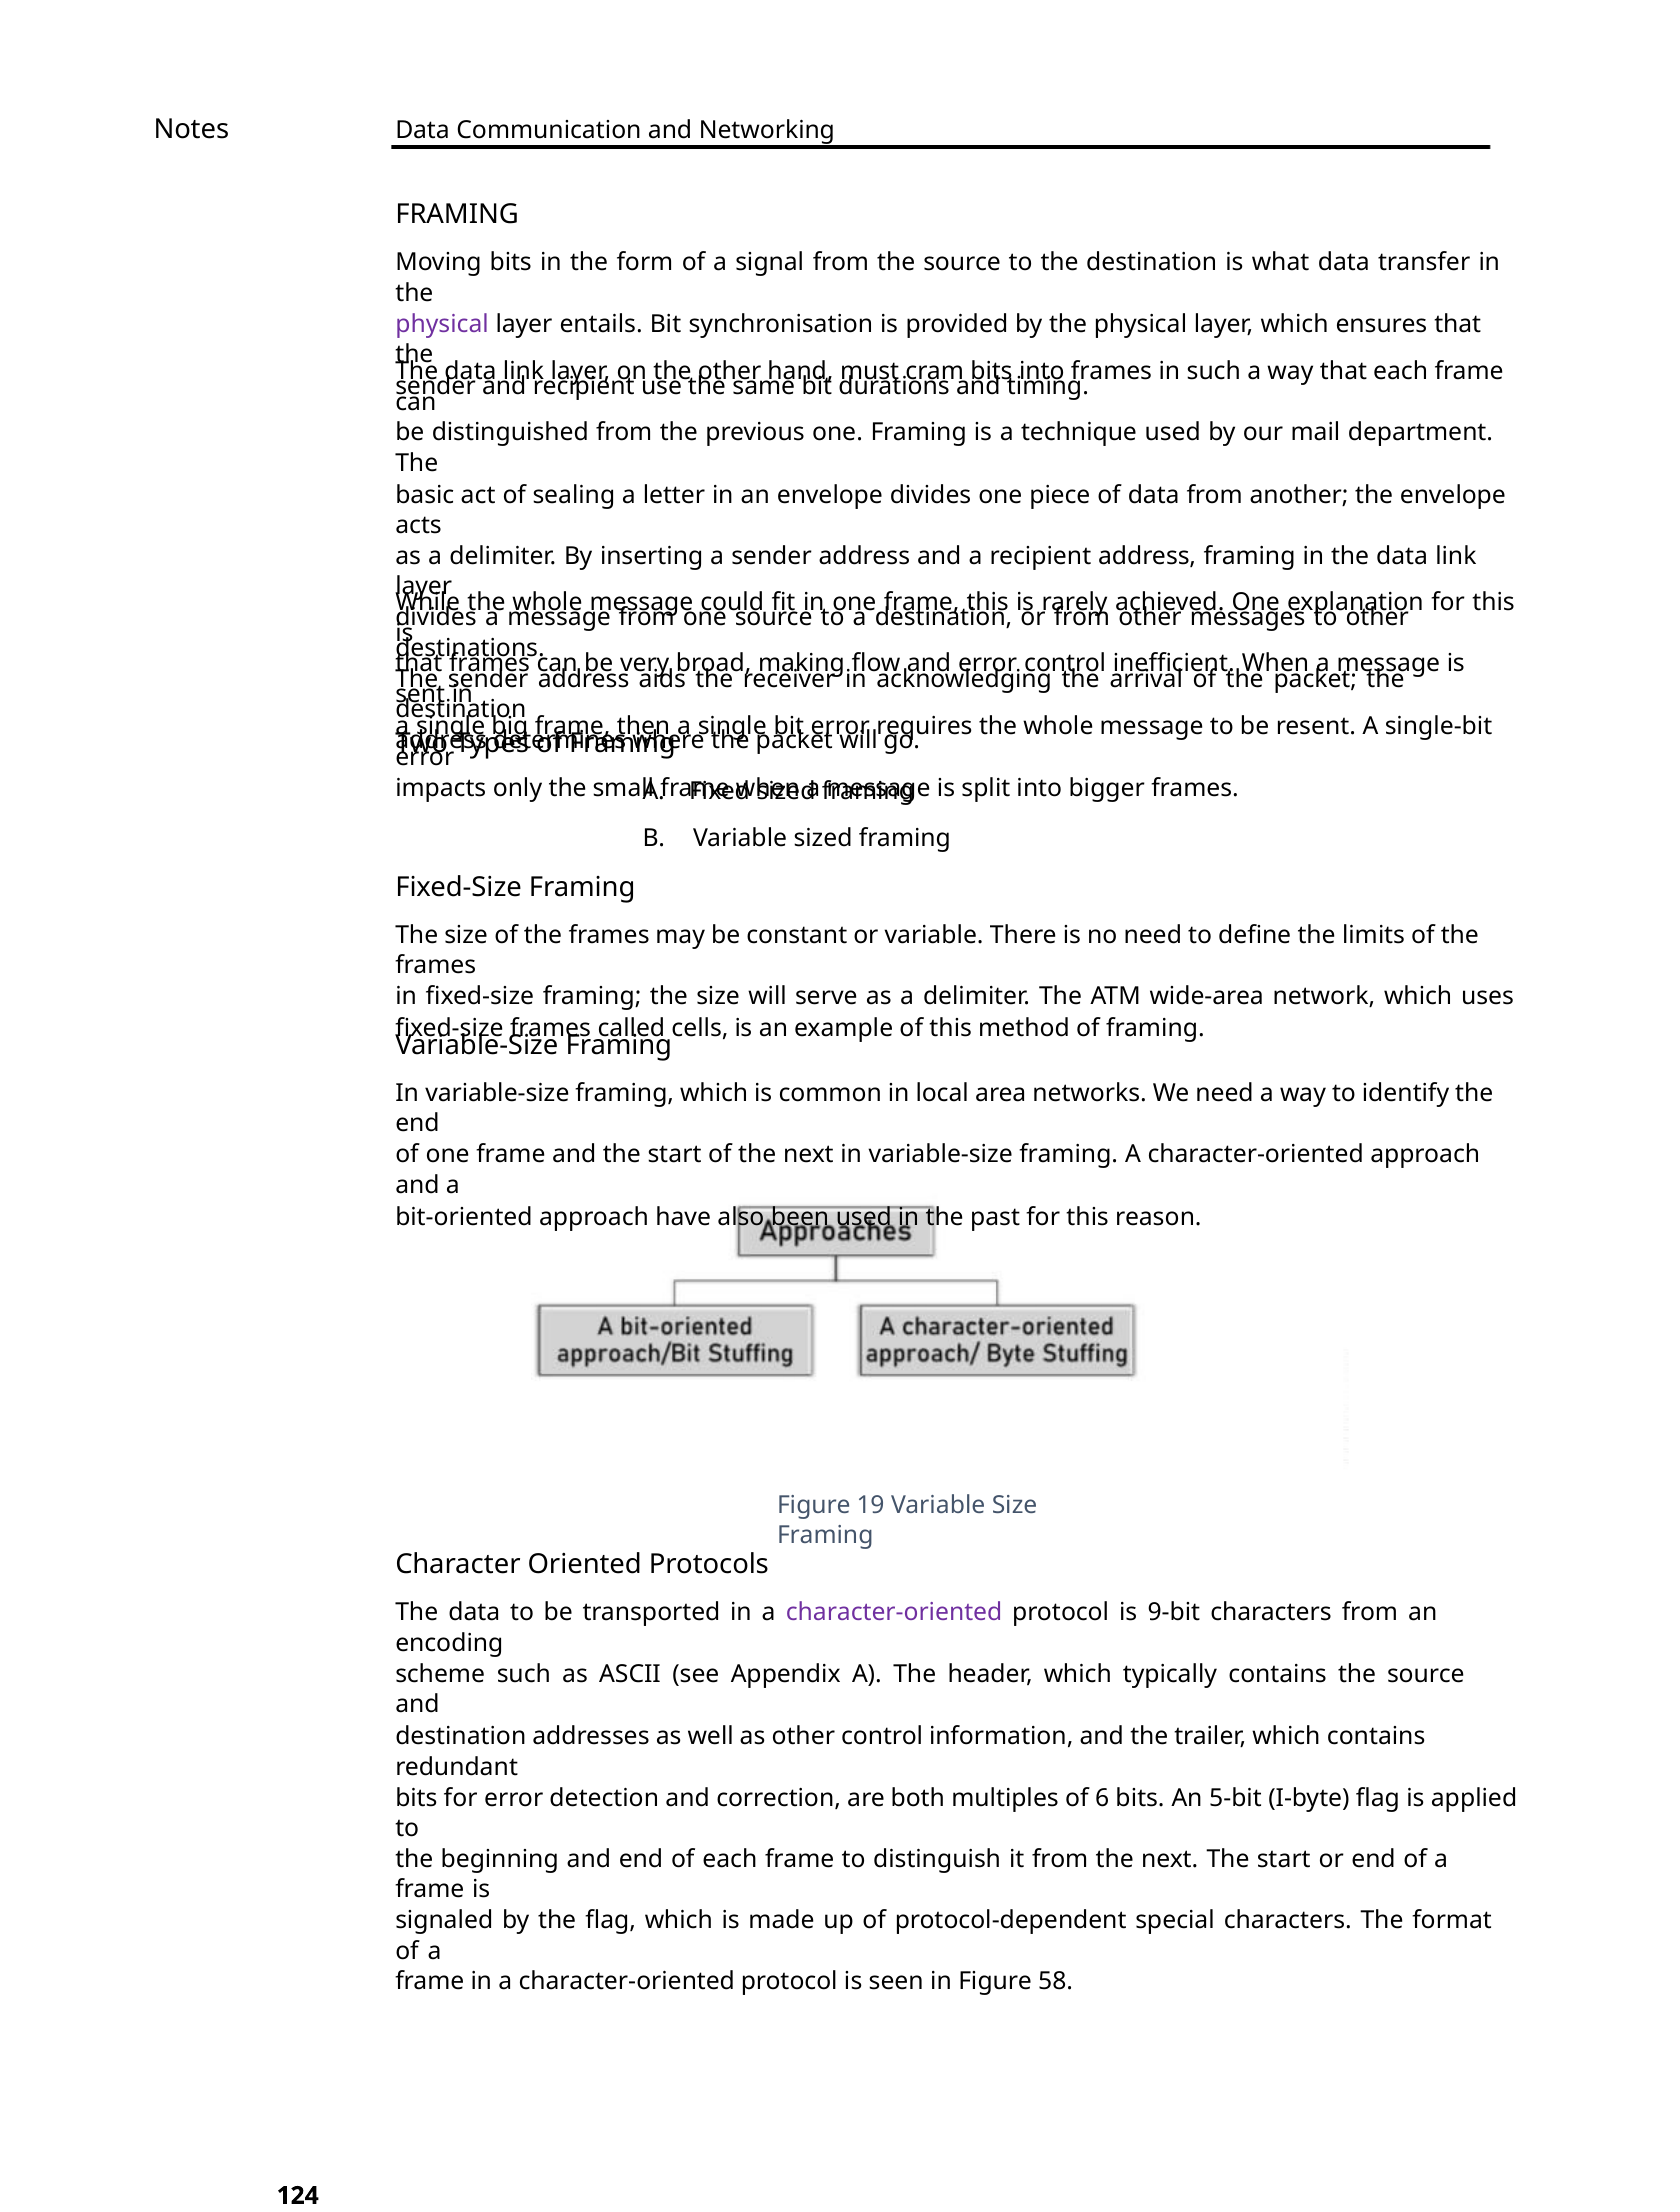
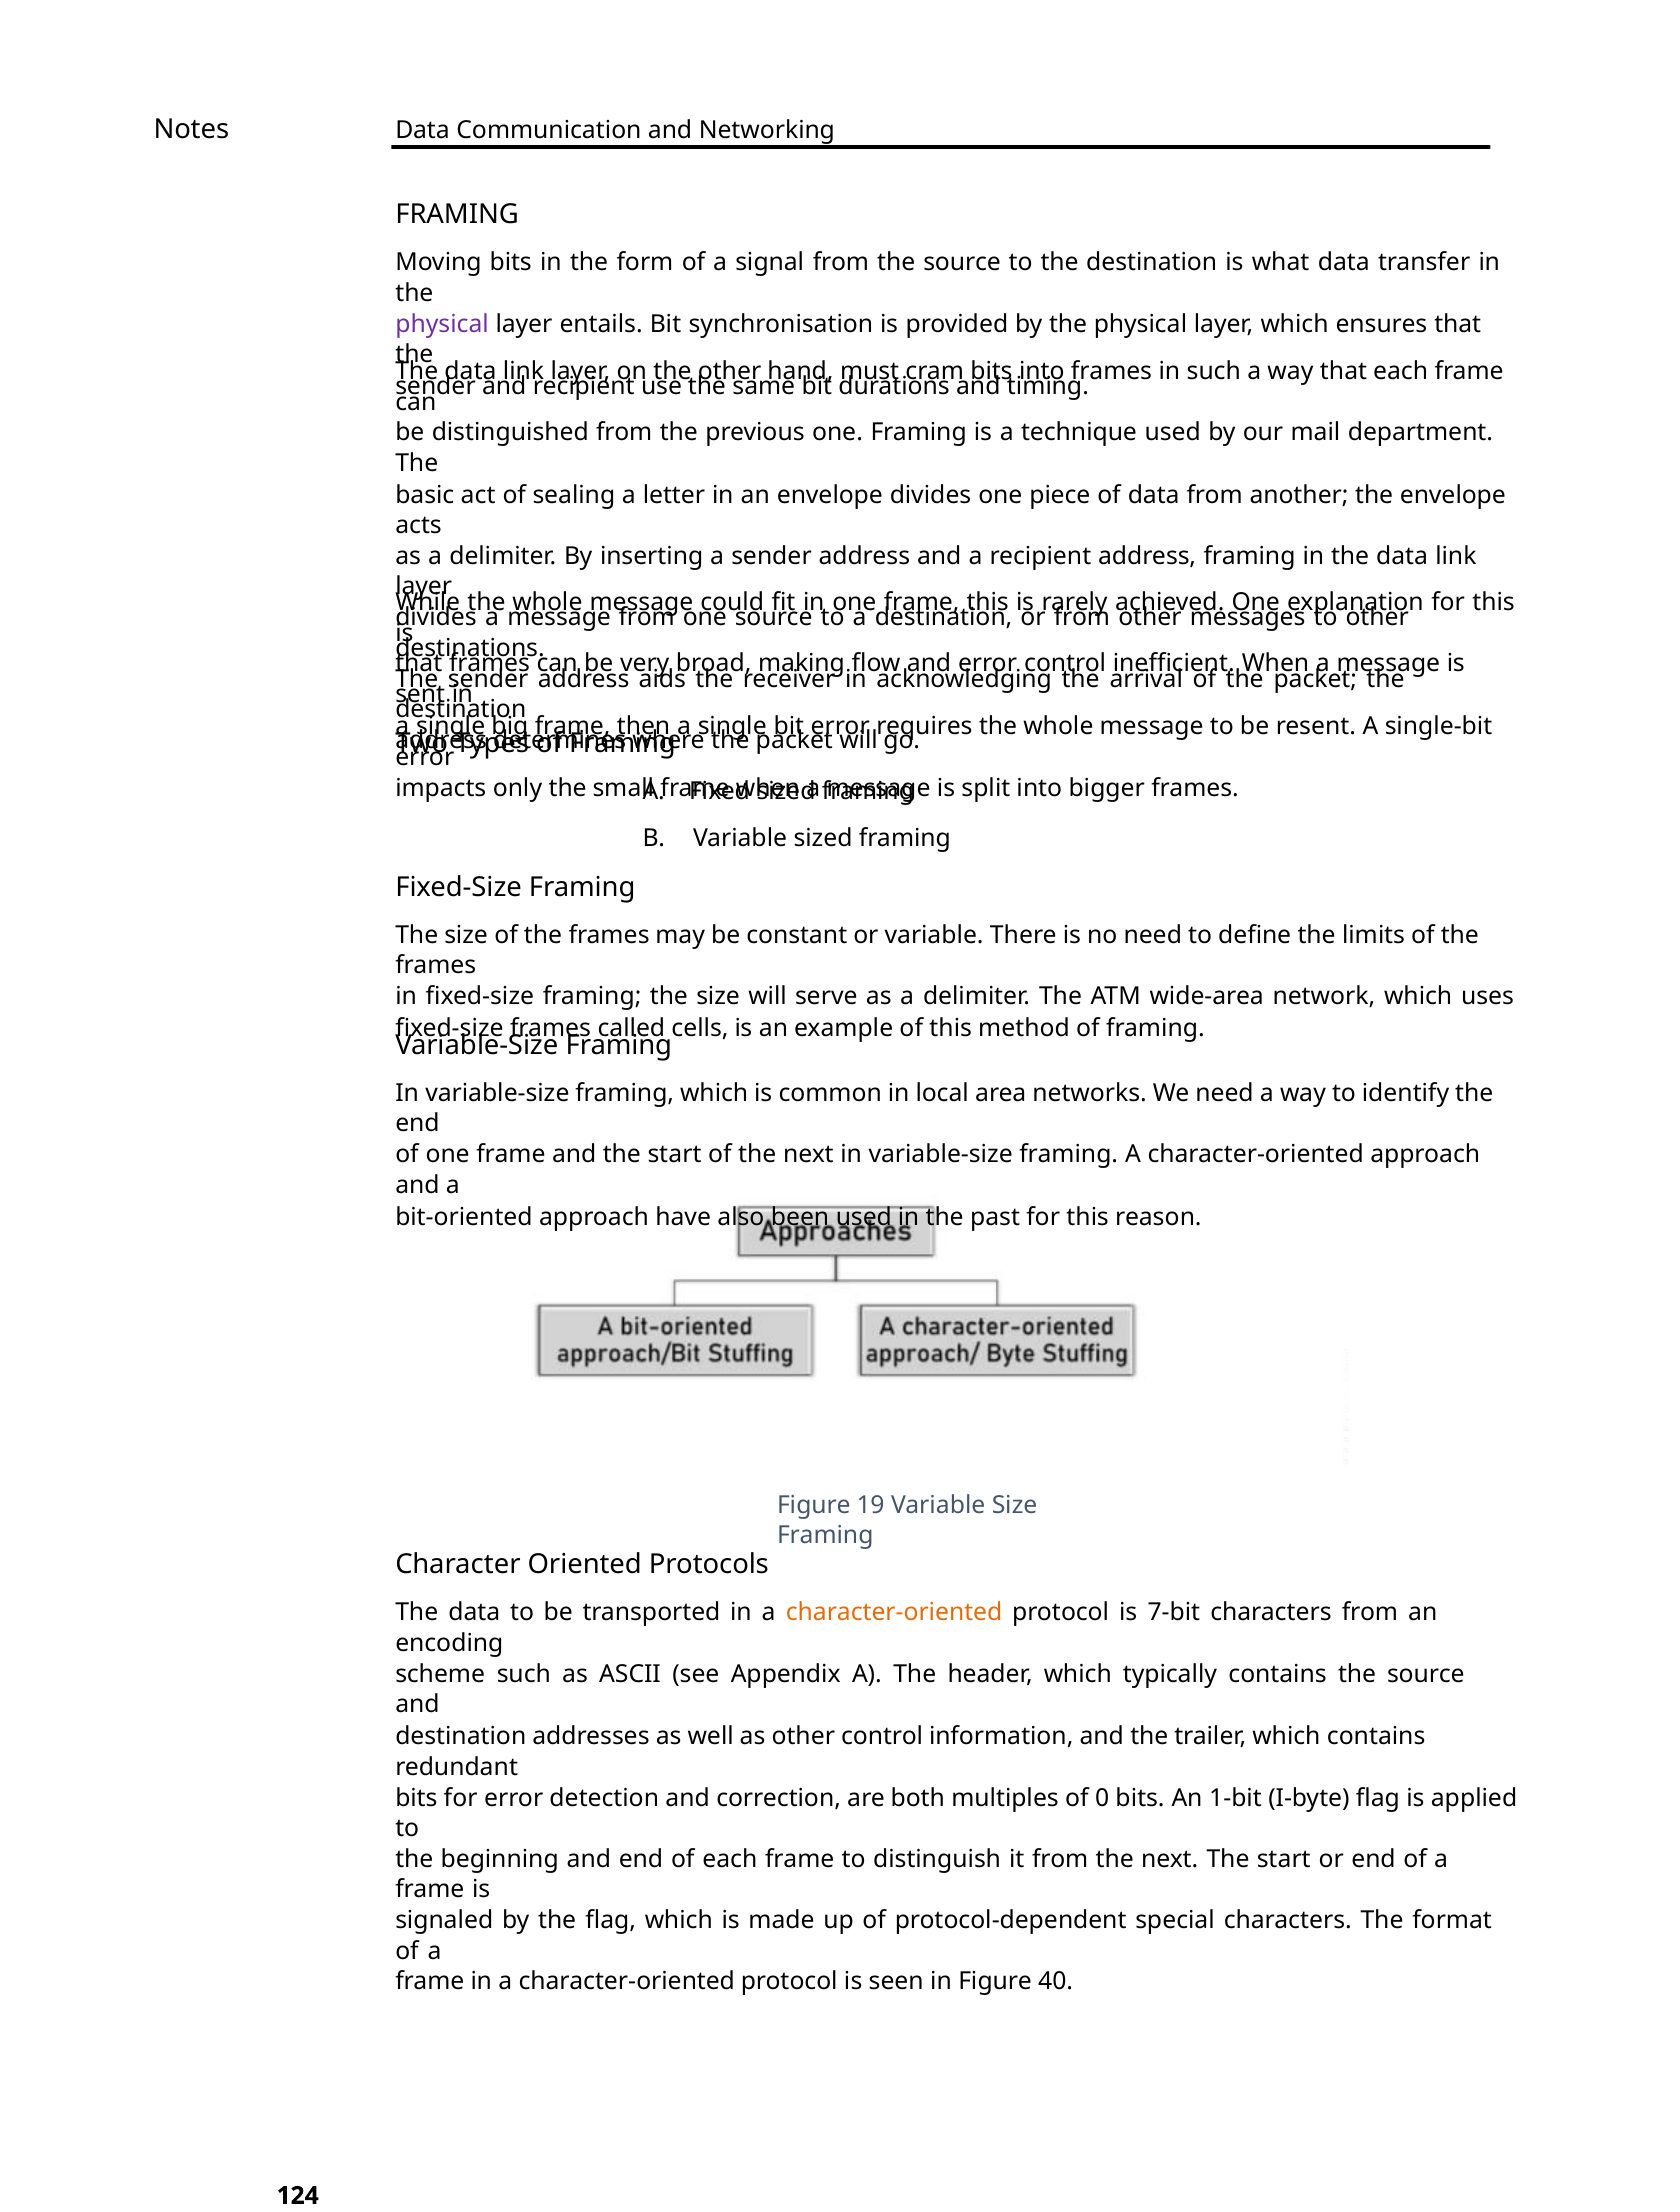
character-oriented at (894, 1613) colour: purple -> orange
9-bit: 9-bit -> 7-bit
6: 6 -> 0
5-bit: 5-bit -> 1-bit
58: 58 -> 40
